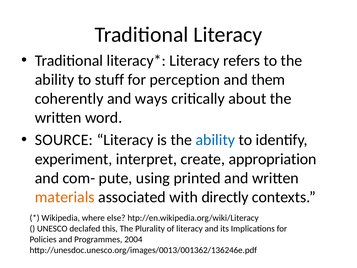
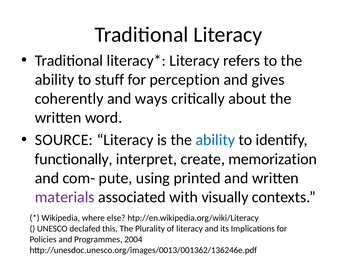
them: them -> gives
experiment: experiment -> functionally
appropriation: appropriation -> memorization
materials colour: orange -> purple
directly: directly -> visually
